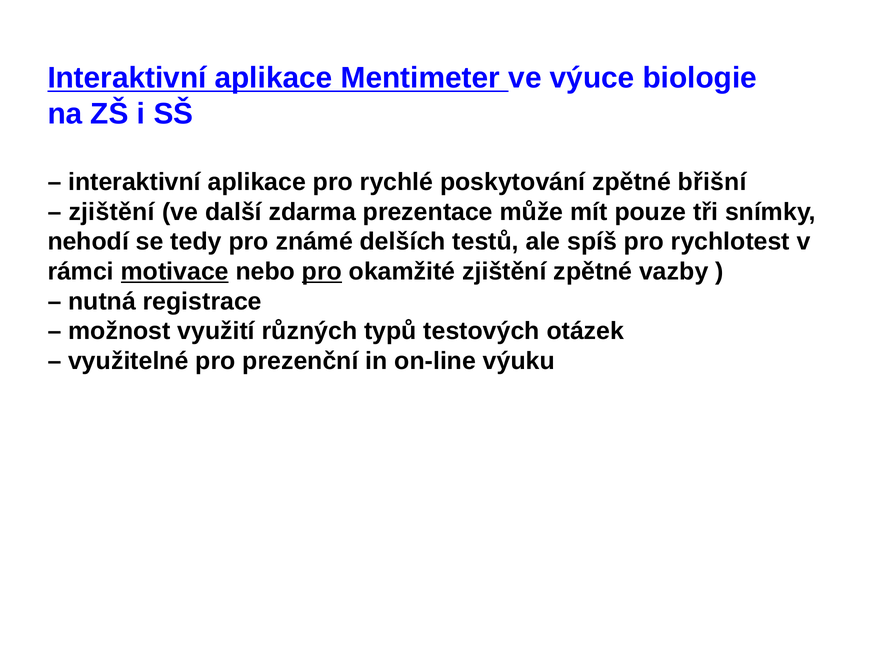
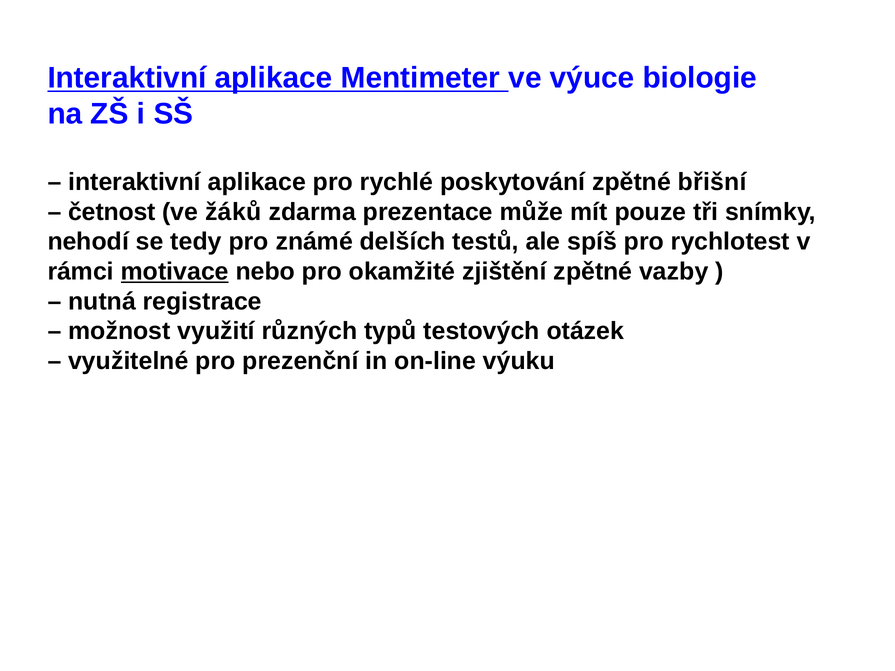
zjištění at (112, 212): zjištění -> četnost
další: další -> žáků
pro at (322, 272) underline: present -> none
